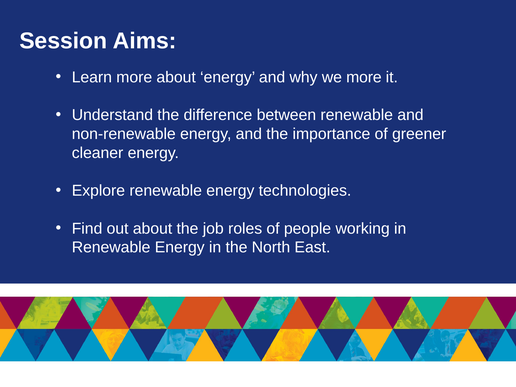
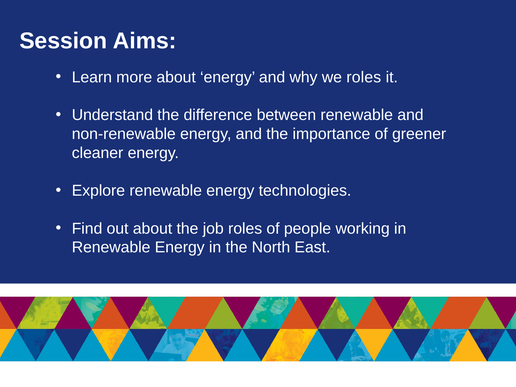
we more: more -> roles
